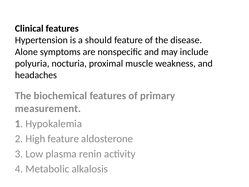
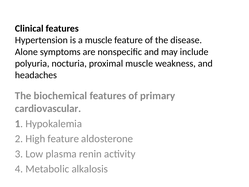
a should: should -> muscle
measurement: measurement -> cardiovascular
